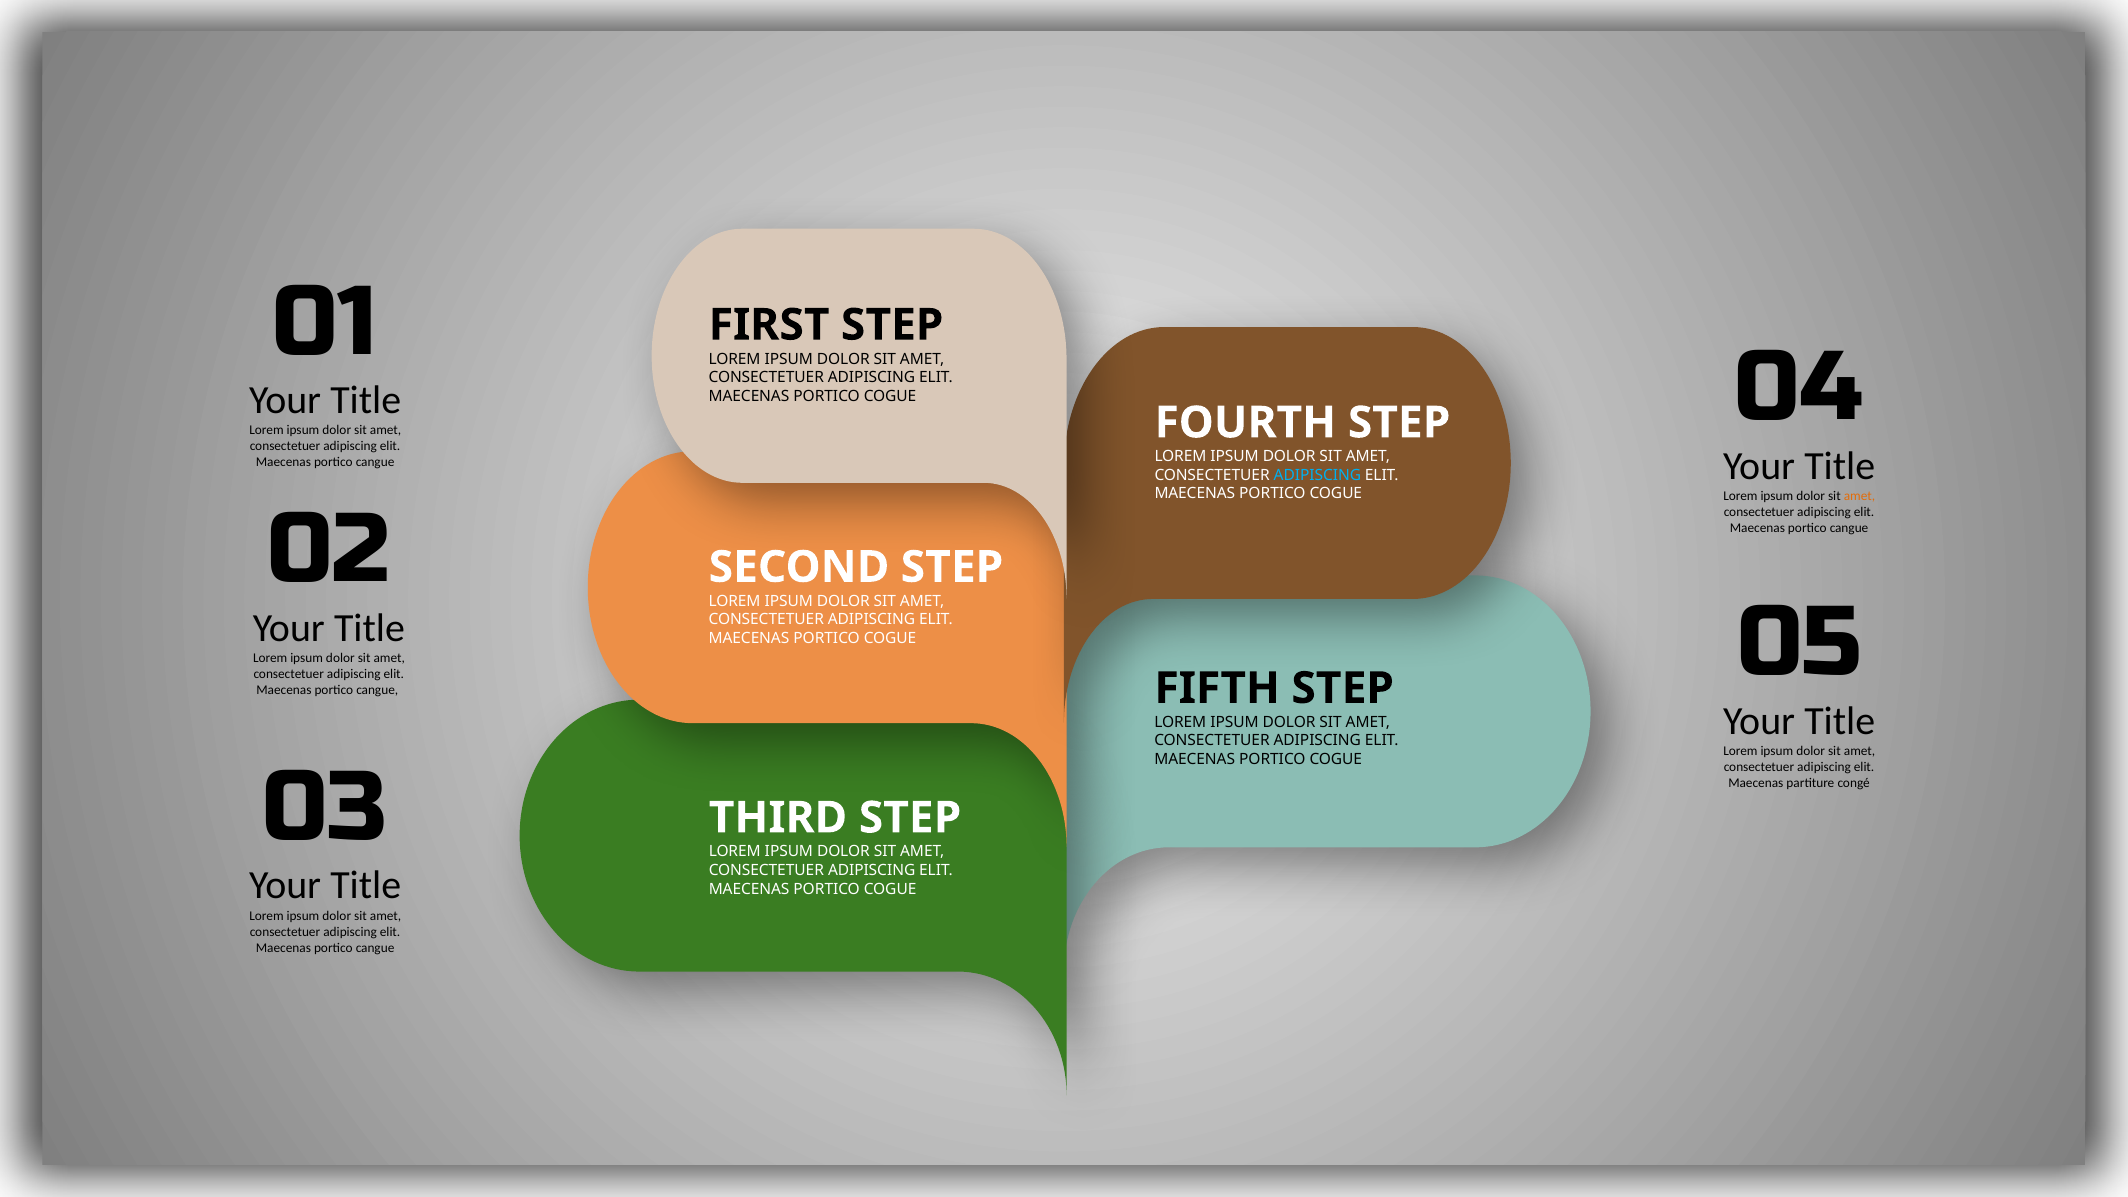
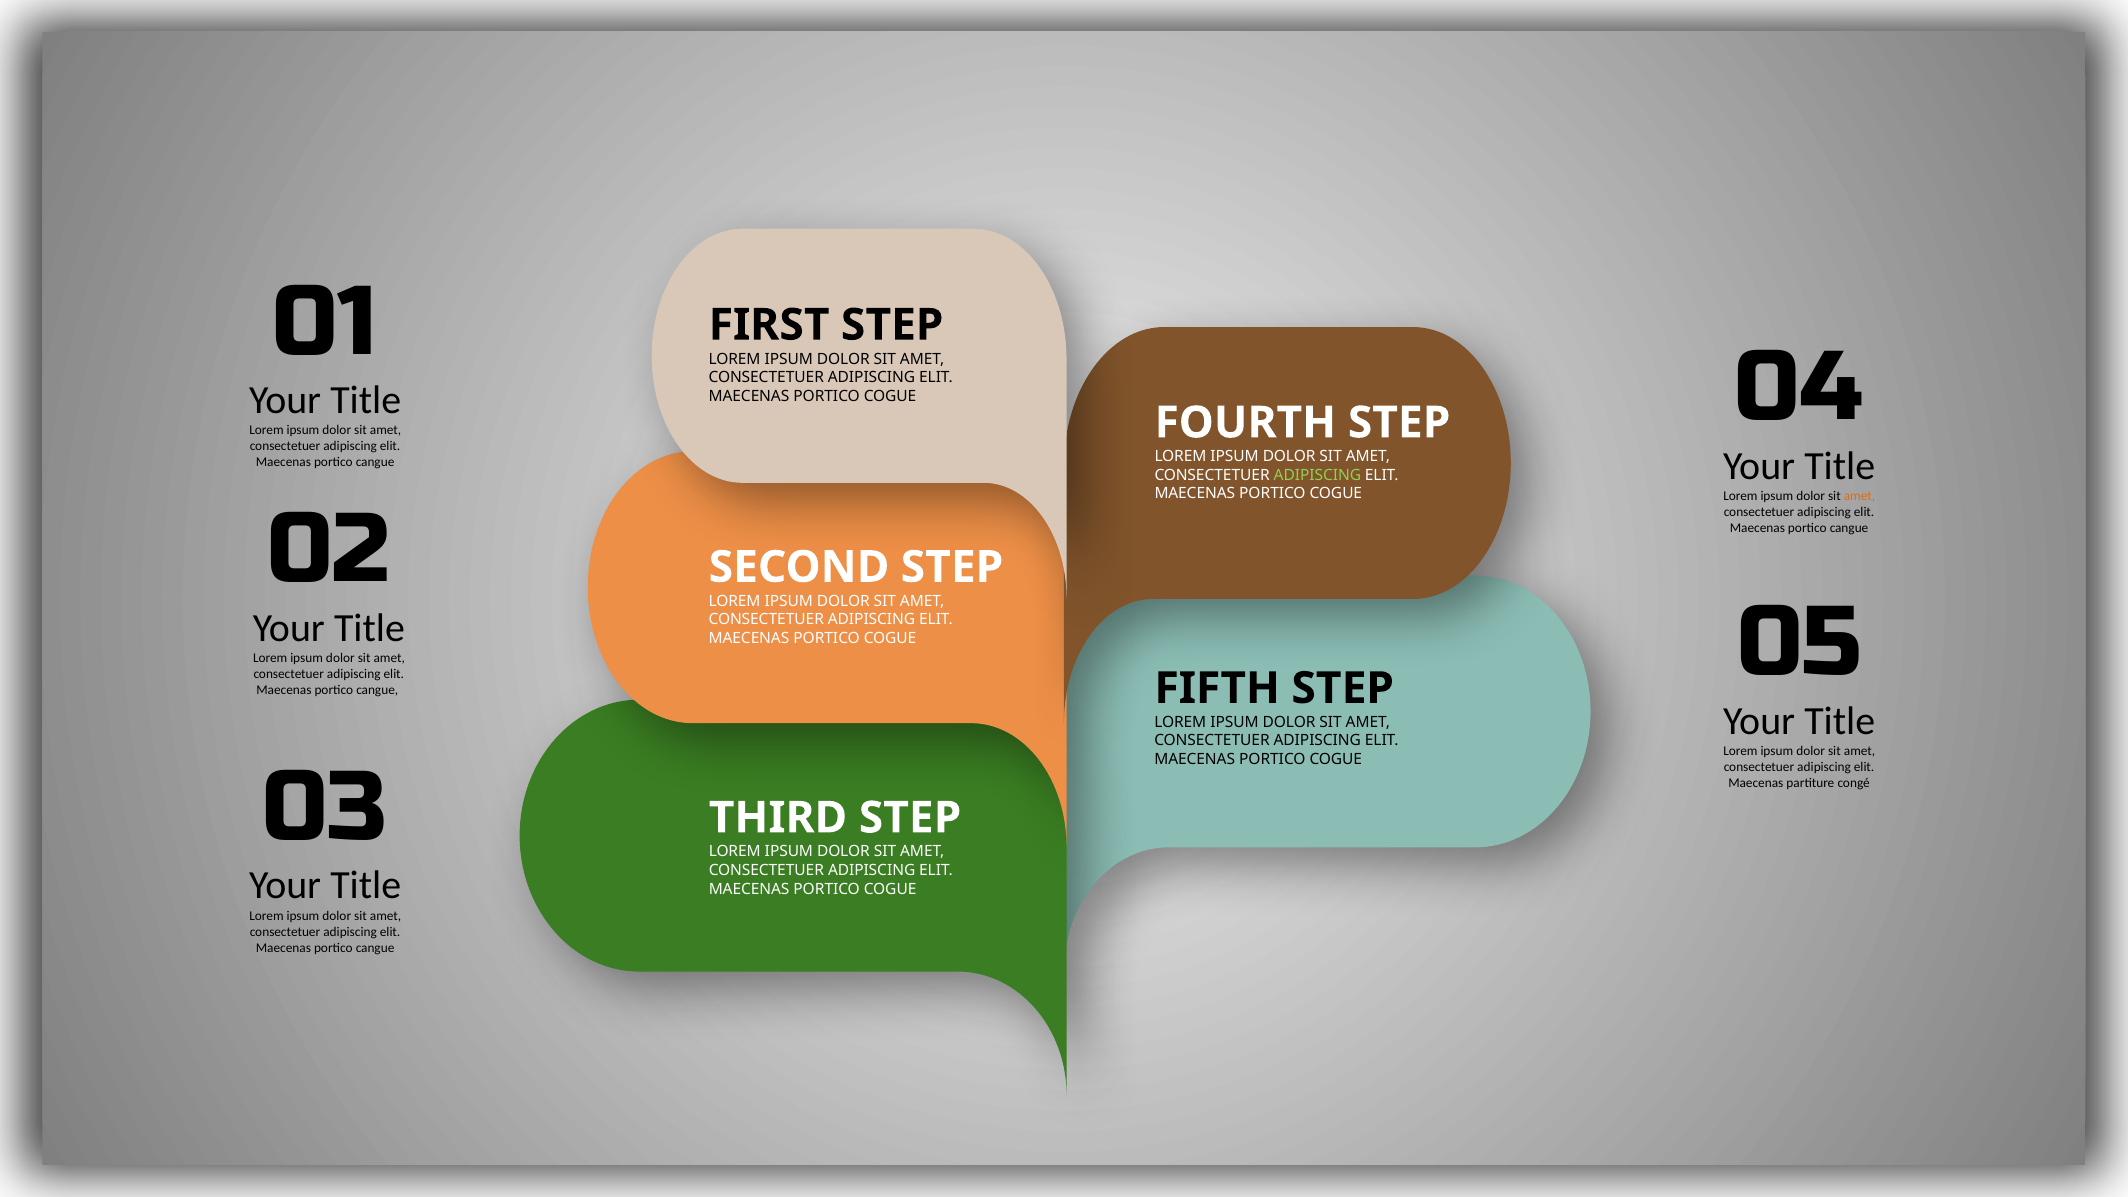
ADIPISCING at (1317, 475) colour: light blue -> light green
